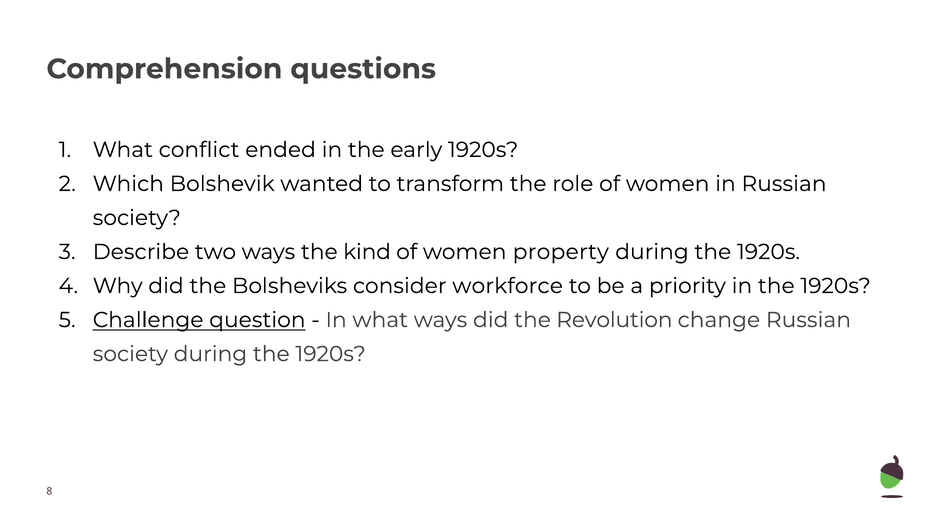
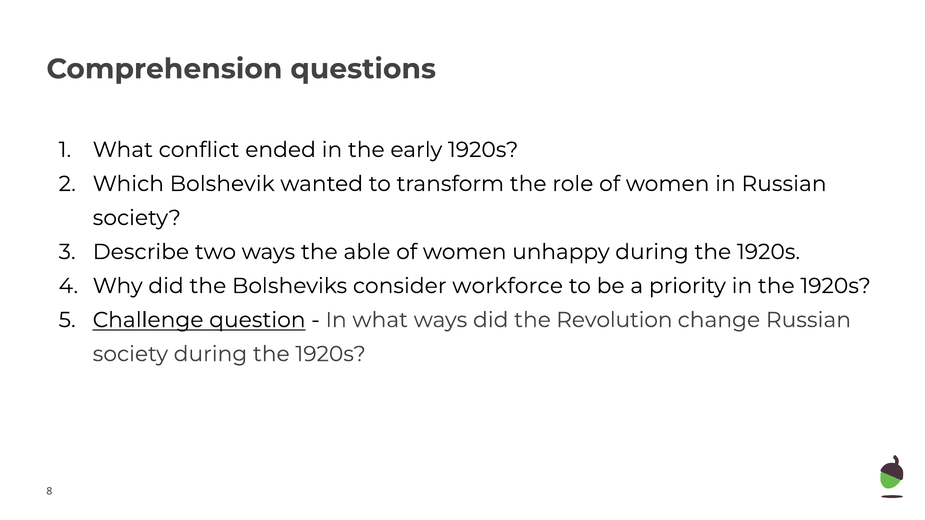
kind: kind -> able
property: property -> unhappy
